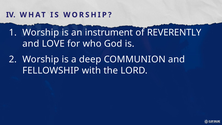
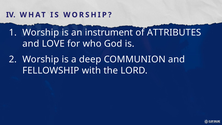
REVERENTLY: REVERENTLY -> ATTRIBUTES
